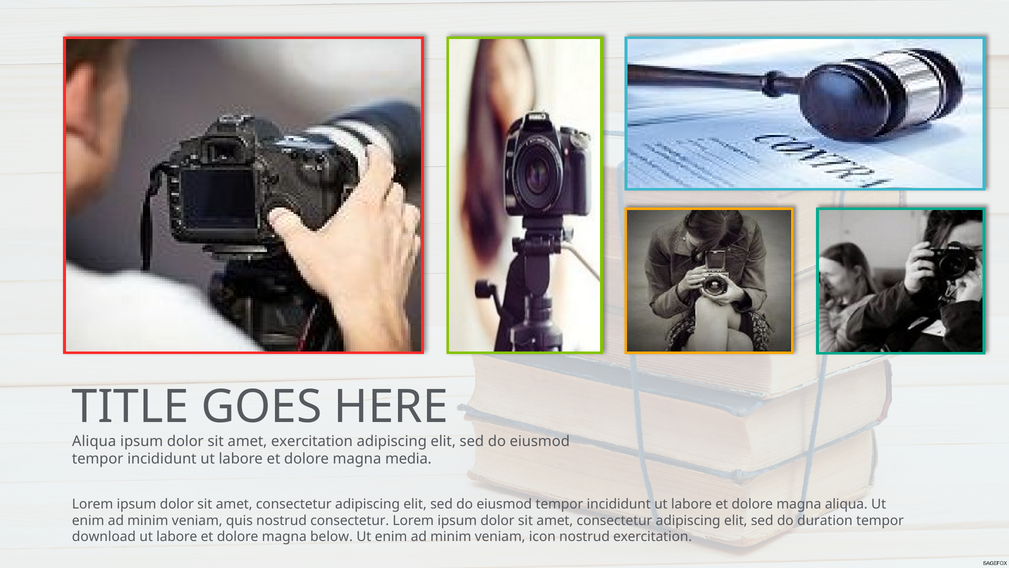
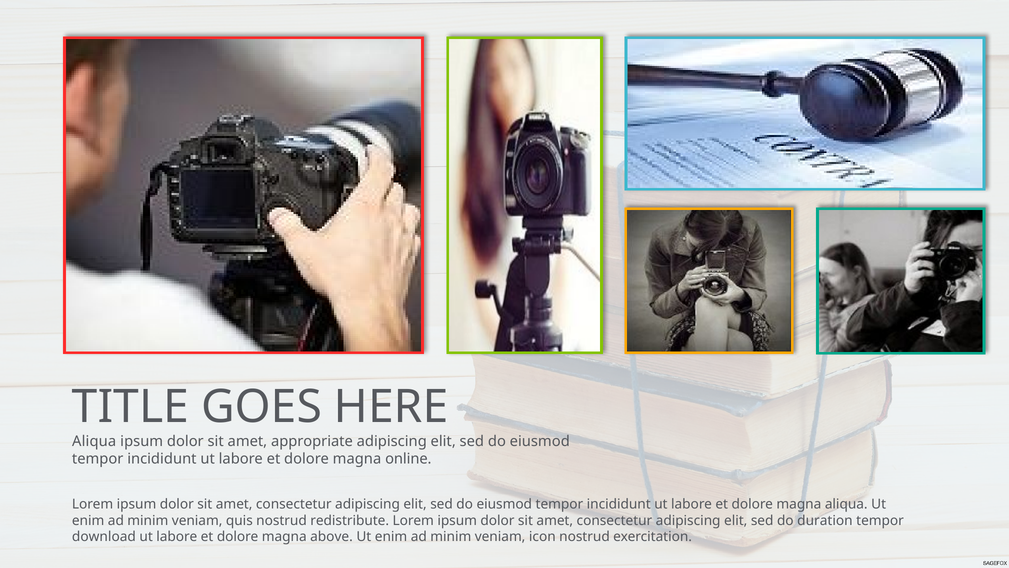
amet exercitation: exercitation -> appropriate
media: media -> online
nostrud consectetur: consectetur -> redistribute
below: below -> above
